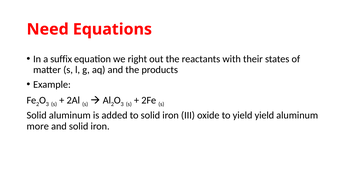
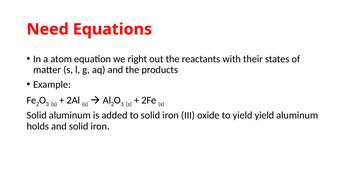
suffix: suffix -> atom
more: more -> holds
